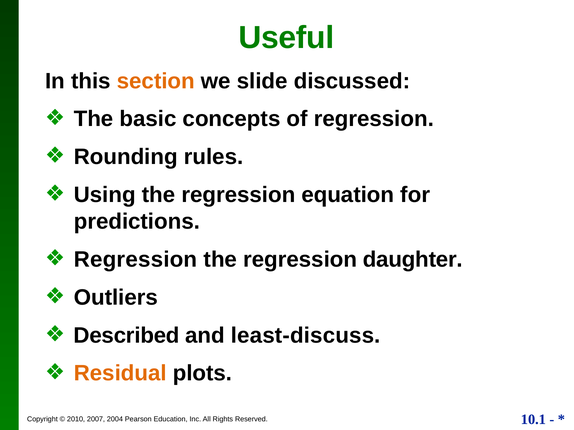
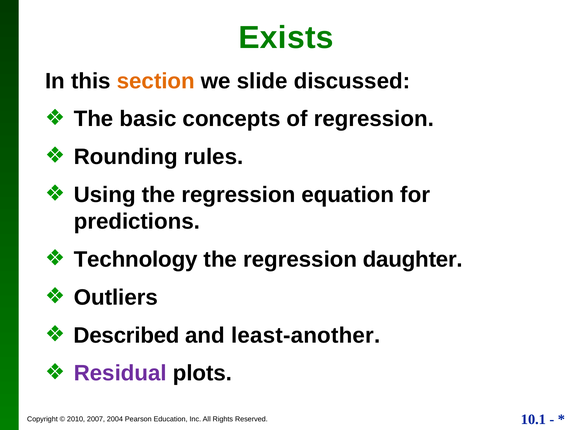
Useful: Useful -> Exists
Regression at (136, 260): Regression -> Technology
least-discuss: least-discuss -> least-another
Residual colour: orange -> purple
